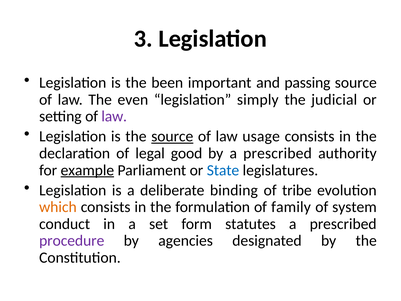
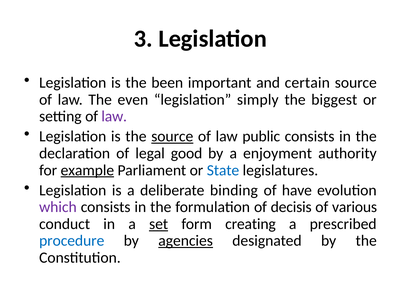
passing: passing -> certain
judicial: judicial -> biggest
usage: usage -> public
by a prescribed: prescribed -> enjoyment
tribe: tribe -> have
which colour: orange -> purple
family: family -> decisis
system: system -> various
set underline: none -> present
statutes: statutes -> creating
procedure colour: purple -> blue
agencies underline: none -> present
